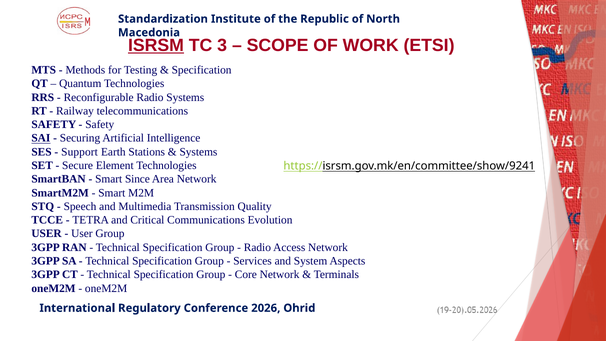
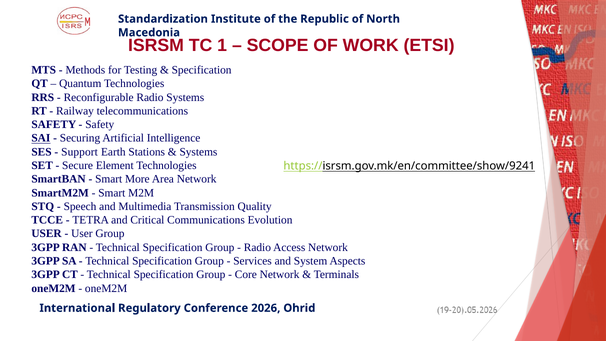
ISRSM underline: present -> none
3: 3 -> 1
Since: Since -> More
